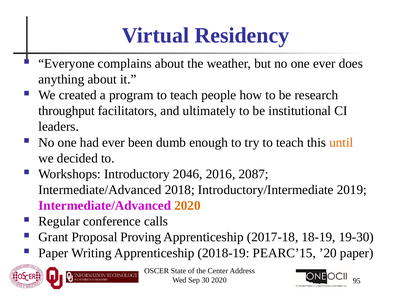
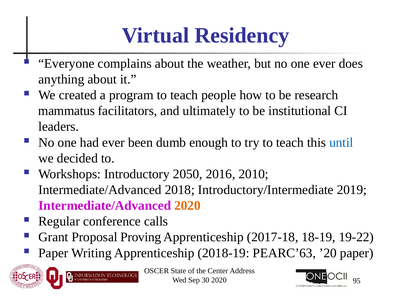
throughput: throughput -> mammatus
until colour: orange -> blue
2046: 2046 -> 2050
2087: 2087 -> 2010
19-30: 19-30 -> 19-22
PEARC’15: PEARC’15 -> PEARC’63
